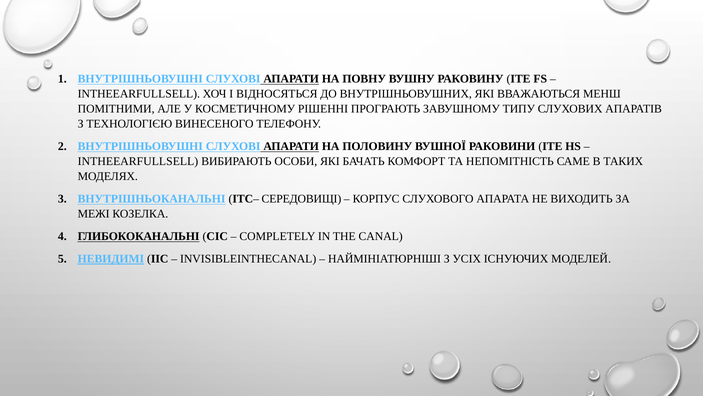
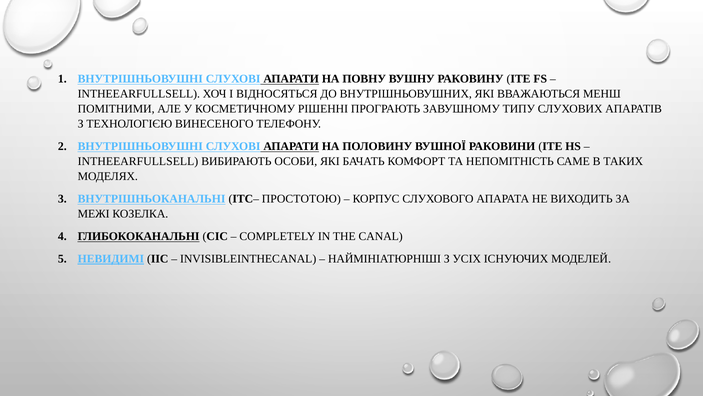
СЕРЕДОВИЩІ: СЕРЕДОВИЩІ -> ПРОСТОТОЮ
